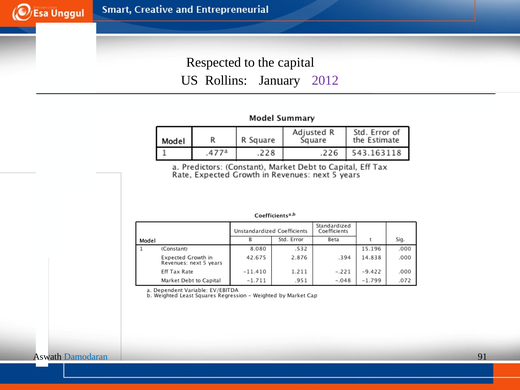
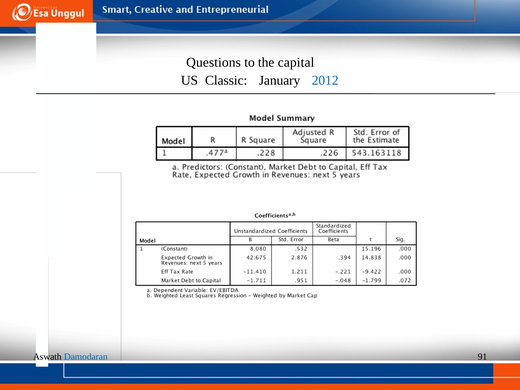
Respected: Respected -> Questions
Rollins: Rollins -> Classic
2012 colour: purple -> blue
